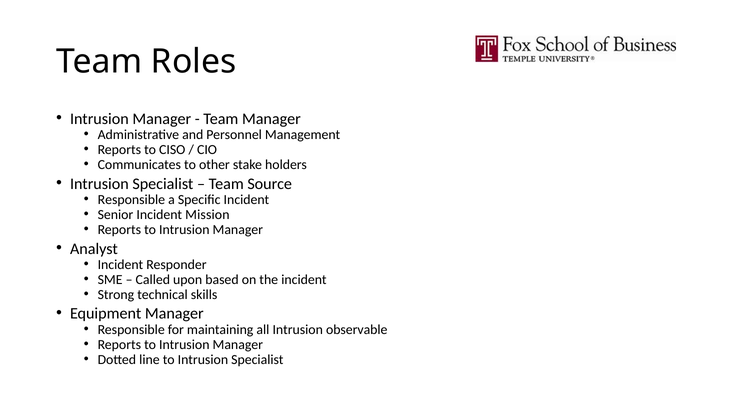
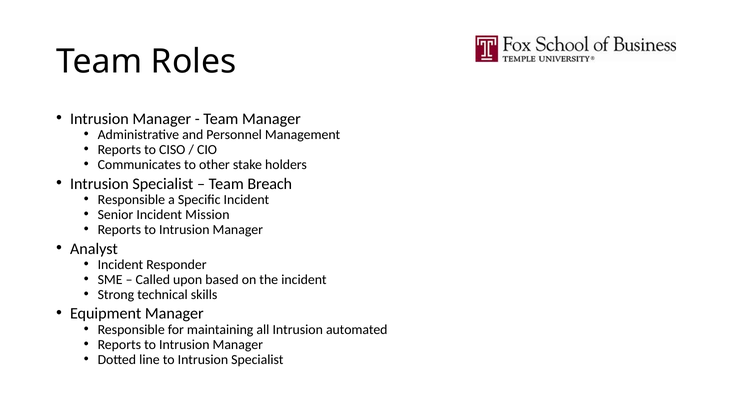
Source: Source -> Breach
observable: observable -> automated
